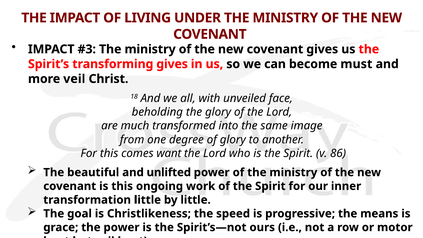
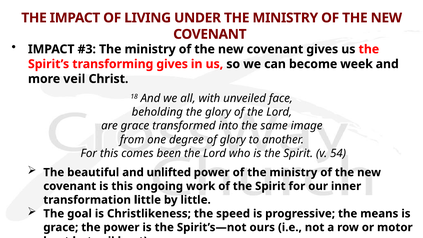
must: must -> week
are much: much -> grace
want: want -> been
86: 86 -> 54
